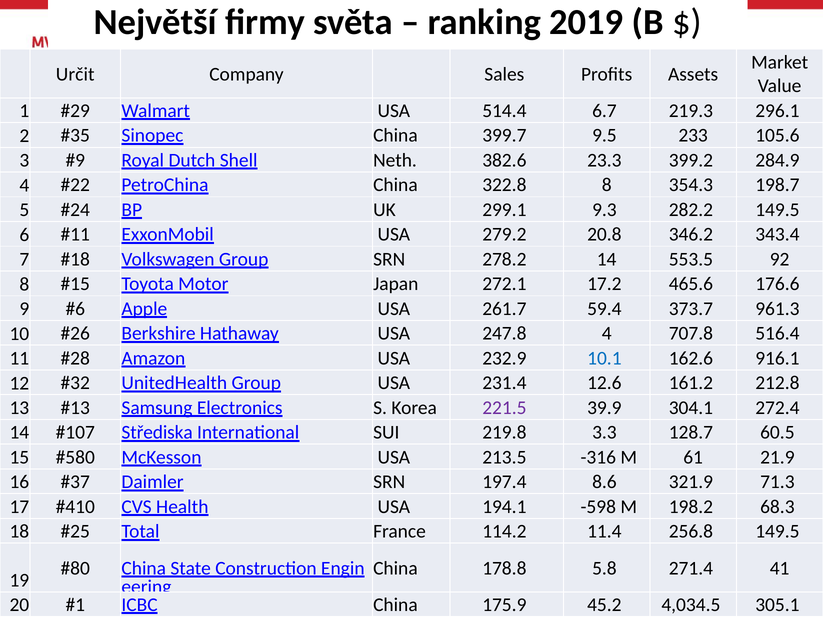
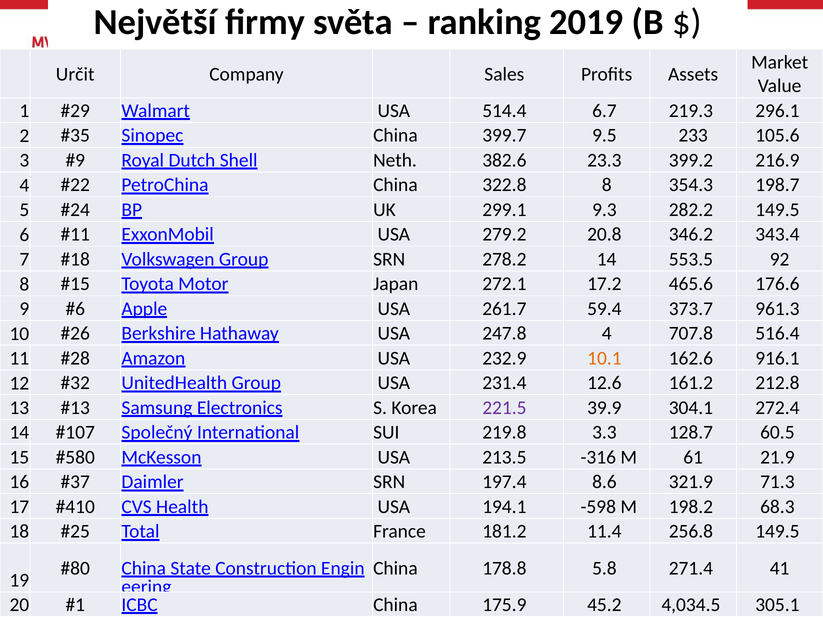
284.9: 284.9 -> 216.9
10.1 colour: blue -> orange
Střediska: Střediska -> Společný
114.2: 114.2 -> 181.2
